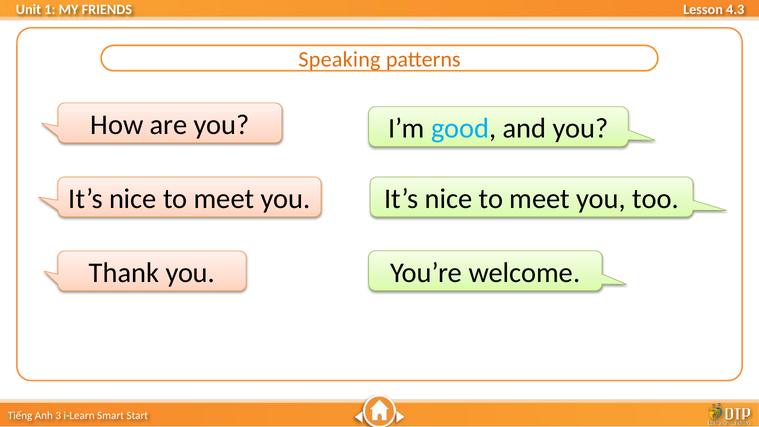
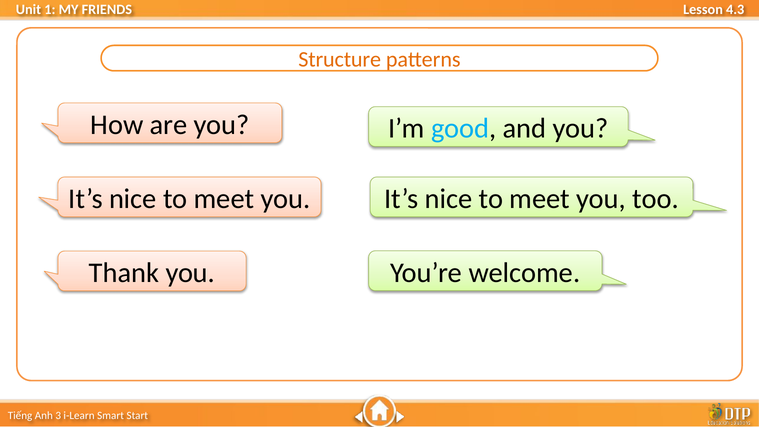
Speaking: Speaking -> Structure
